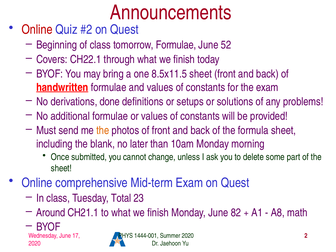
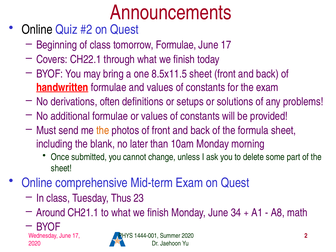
Online at (37, 30) colour: red -> black
52 at (226, 45): 52 -> 17
done: done -> often
Total: Total -> Thus
82: 82 -> 34
